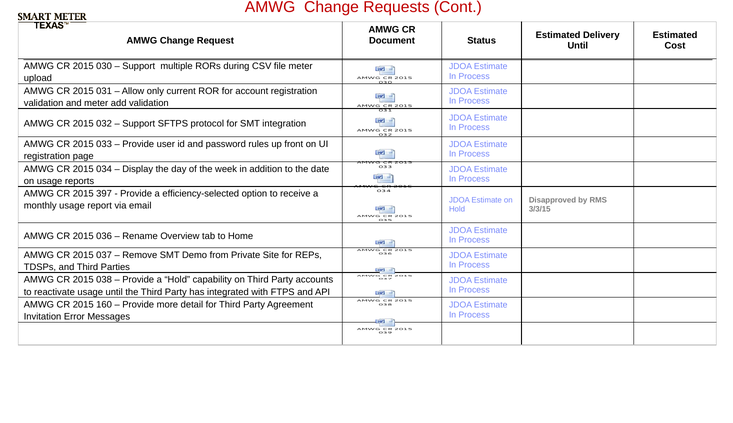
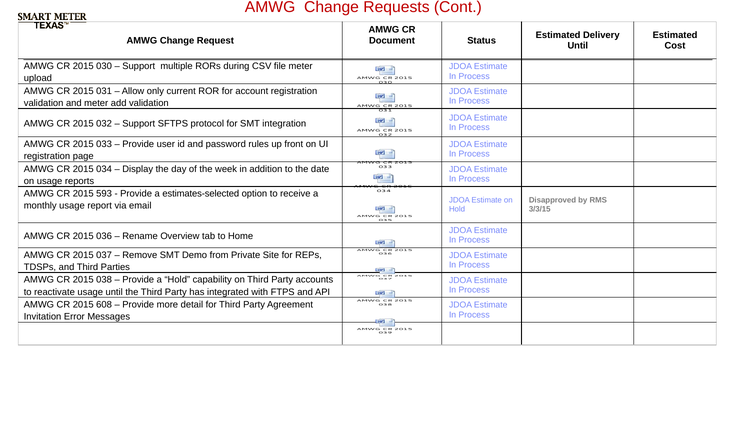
397: 397 -> 593
efficiency-selected: efficiency-selected -> estimates-selected
160: 160 -> 608
